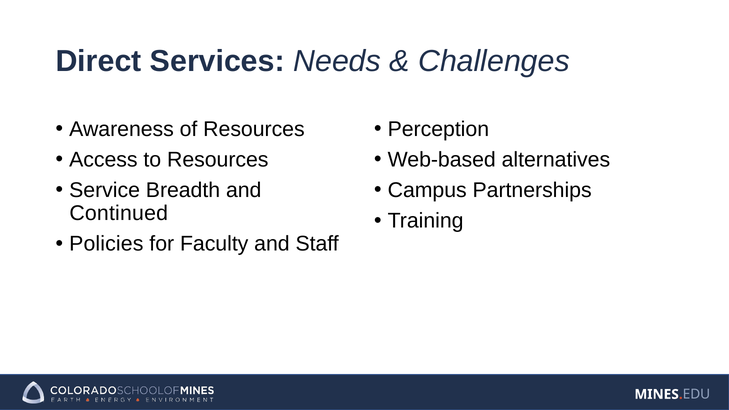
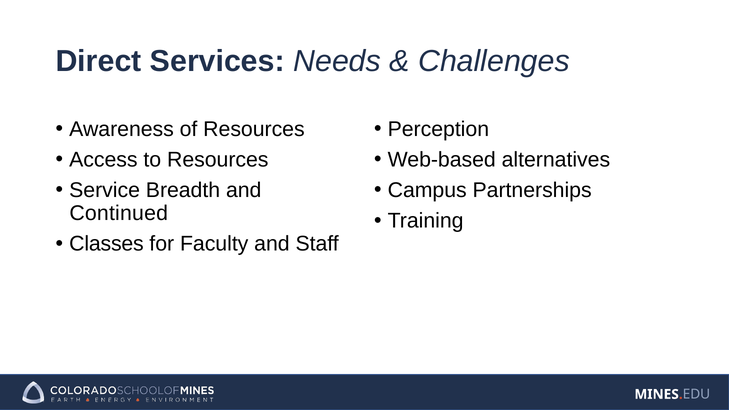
Policies: Policies -> Classes
